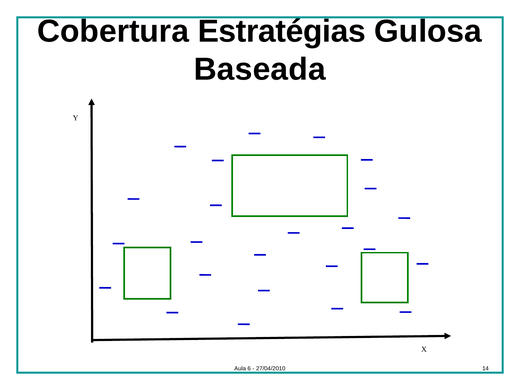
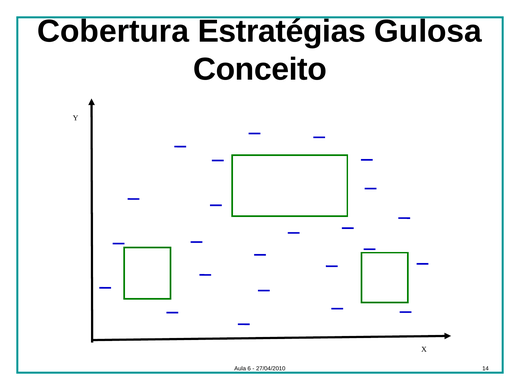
Baseada: Baseada -> Conceito
